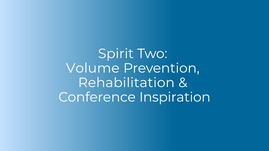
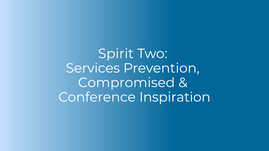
Volume: Volume -> Services
Rehabilitation: Rehabilitation -> Compromised
